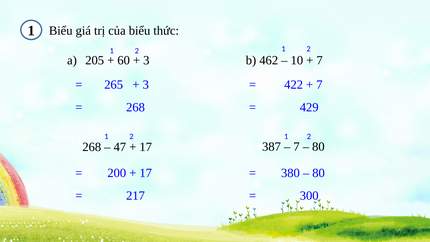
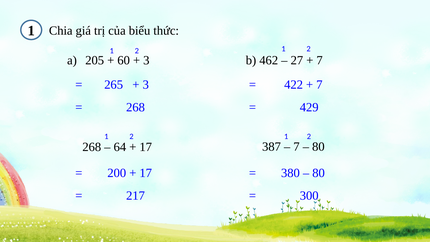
1 Biểu: Biểu -> Chia
10: 10 -> 27
47: 47 -> 64
